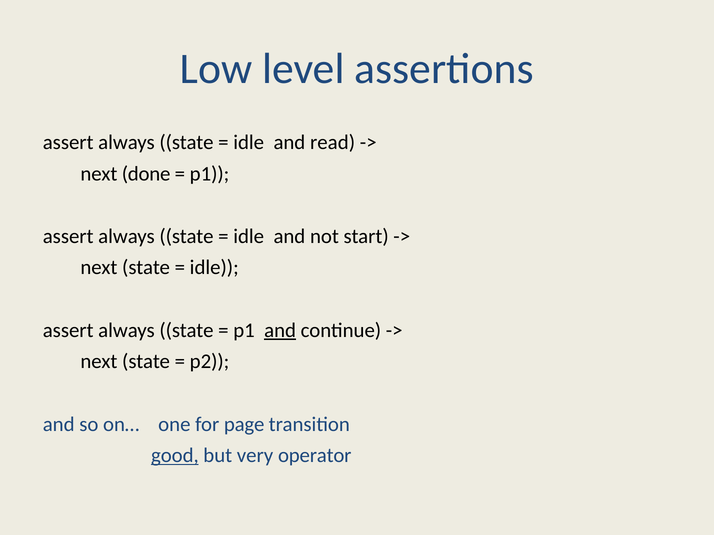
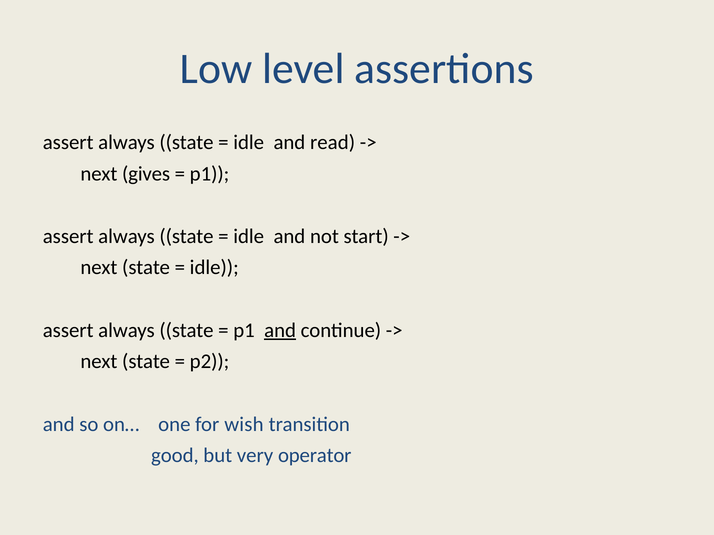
done: done -> gives
page: page -> wish
good underline: present -> none
